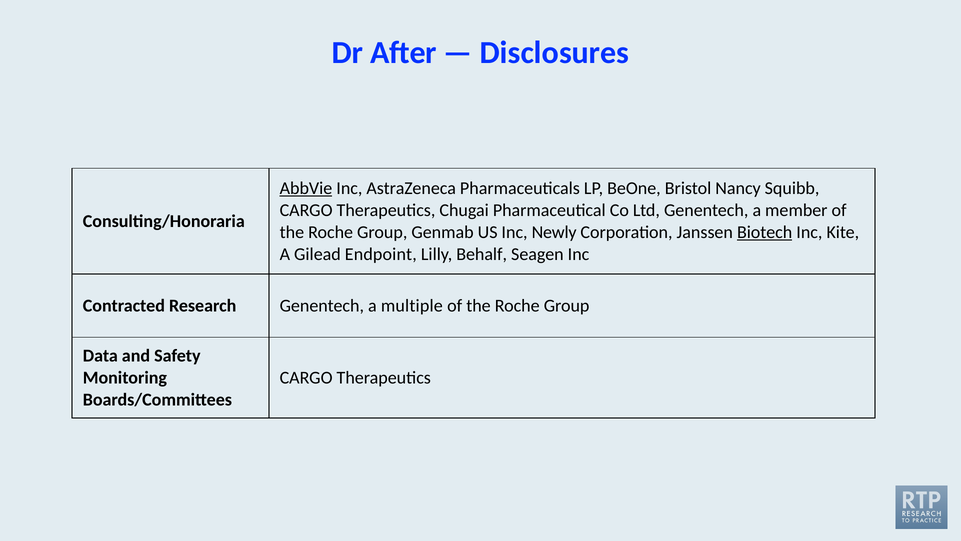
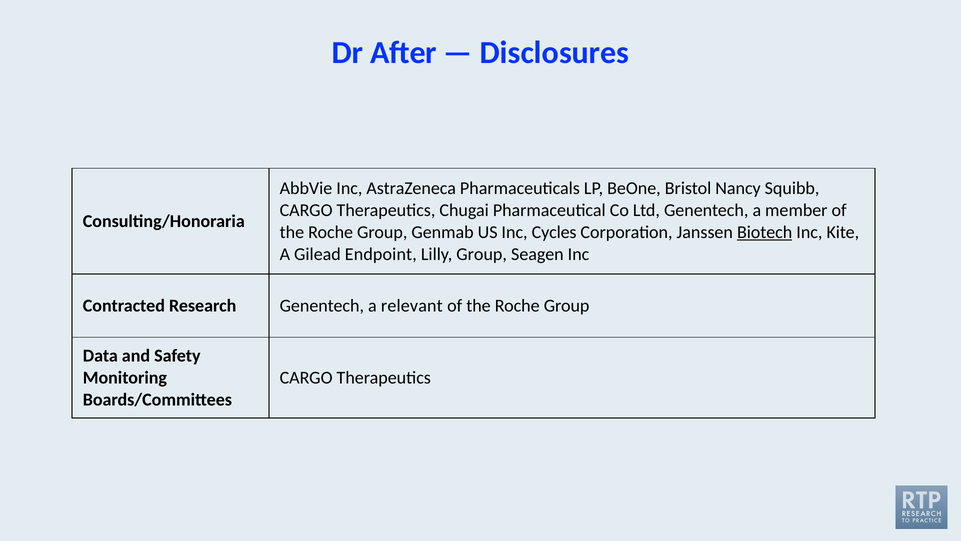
AbbVie underline: present -> none
Newly: Newly -> Cycles
Lilly Behalf: Behalf -> Group
multiple: multiple -> relevant
